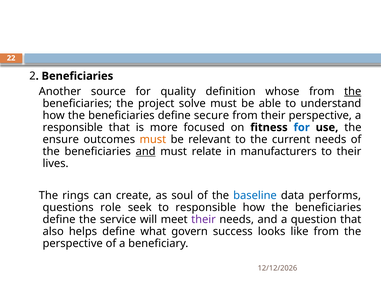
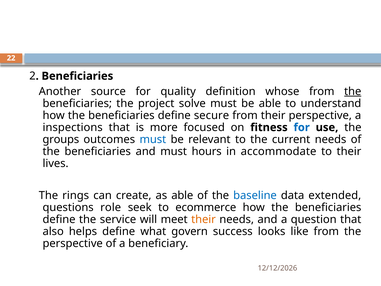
responsible at (73, 127): responsible -> inspections
ensure: ensure -> groups
must at (153, 139) colour: orange -> blue
and at (146, 151) underline: present -> none
relate: relate -> hours
manufacturers: manufacturers -> accommodate
as soul: soul -> able
performs: performs -> extended
to responsible: responsible -> ecommerce
their at (204, 219) colour: purple -> orange
